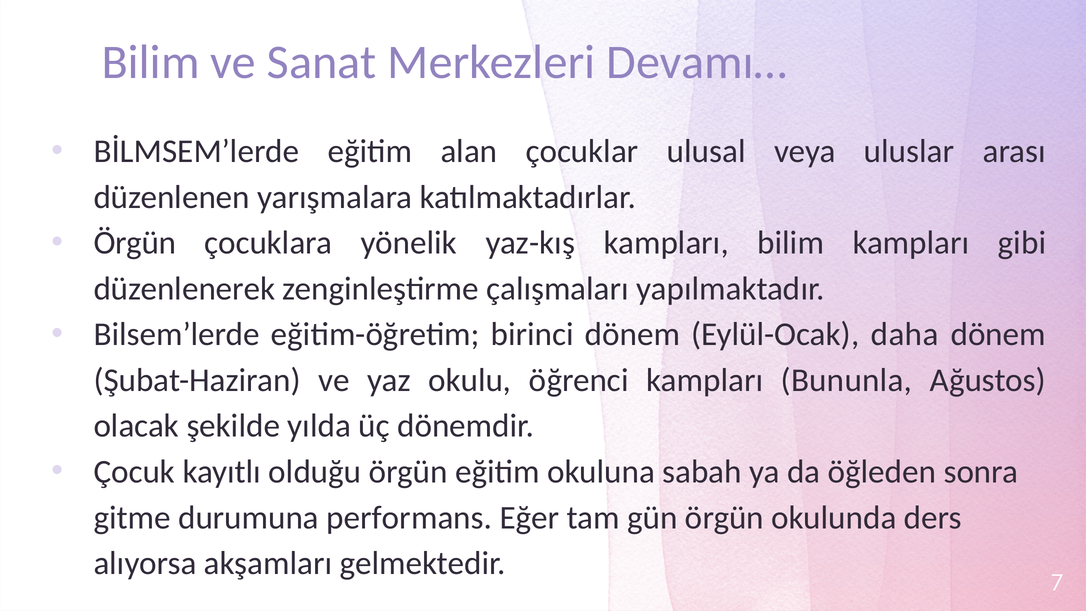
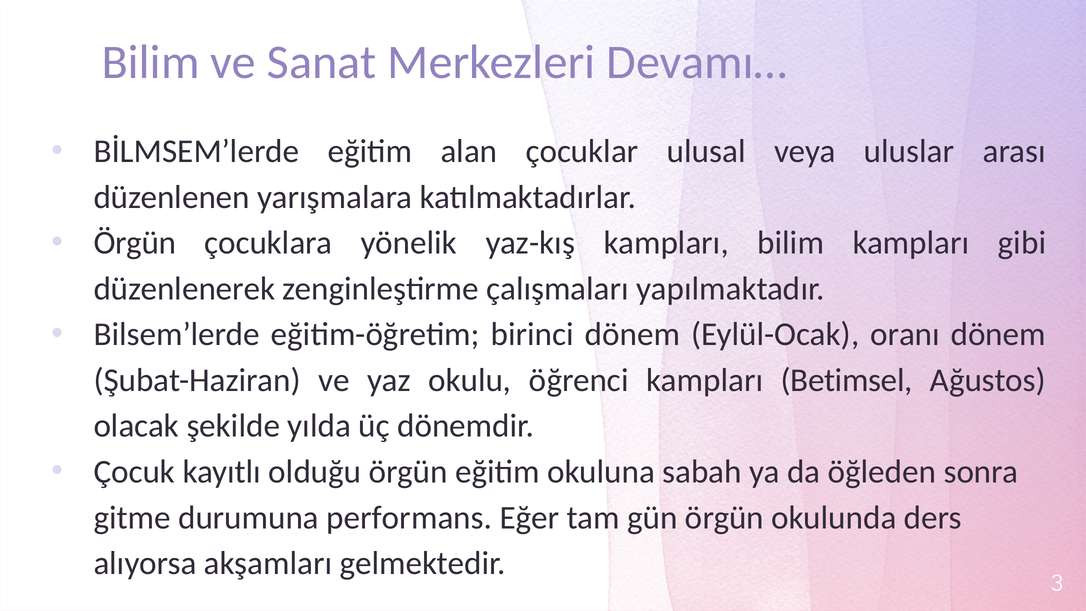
daha: daha -> oranı
Bununla: Bununla -> Betimsel
7: 7 -> 3
